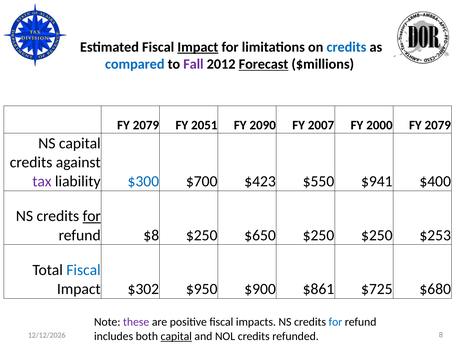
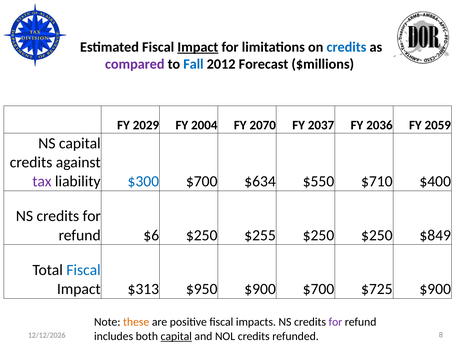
compared colour: blue -> purple
Fall colour: purple -> blue
Forecast underline: present -> none
2079 at (146, 125): 2079 -> 2029
2051: 2051 -> 2004
2090: 2090 -> 2070
2007: 2007 -> 2037
2000: 2000 -> 2036
2079 at (438, 125): 2079 -> 2059
$423: $423 -> $634
$941: $941 -> $710
for at (92, 216) underline: present -> none
$8: $8 -> $6
$650: $650 -> $255
$253: $253 -> $849
$302: $302 -> $313
$900 $861: $861 -> $700
$725 $680: $680 -> $900
these colour: purple -> orange
for at (335, 321) colour: blue -> purple
